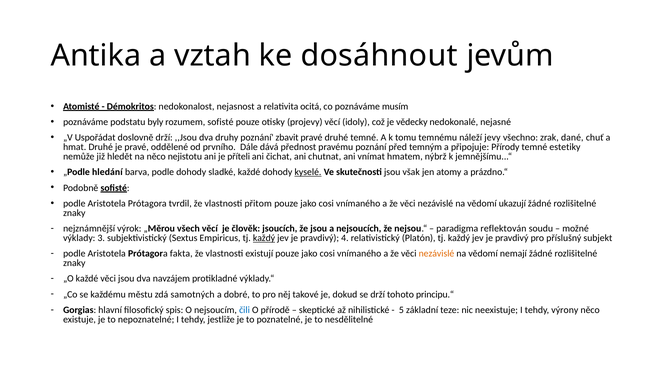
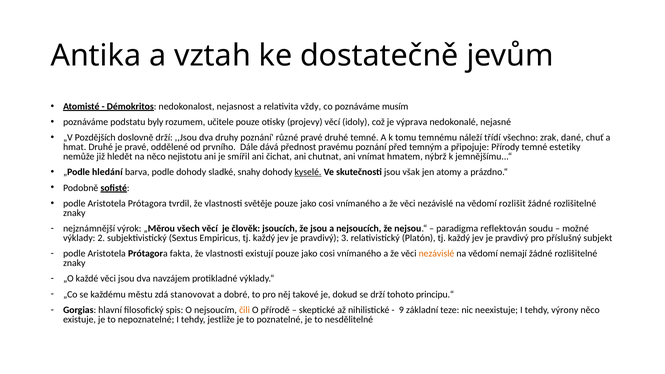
dosáhnout: dosáhnout -> dostatečně
ocitá: ocitá -> vždy
rozumem sofisté: sofisté -> učitele
vědecky: vědecky -> výprava
Uspořádat: Uspořádat -> Pozdějších
zbavit: zbavit -> různé
jevy: jevy -> třídí
příteli: příteli -> smířil
sladké každé: každé -> snahy
přitom: přitom -> světěje
ukazují: ukazují -> rozlišit
3: 3 -> 2
každý at (264, 238) underline: present -> none
4: 4 -> 3
samotných: samotných -> stanovovat
čili colour: blue -> orange
5: 5 -> 9
